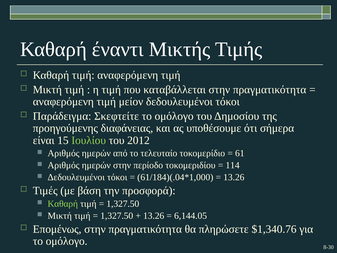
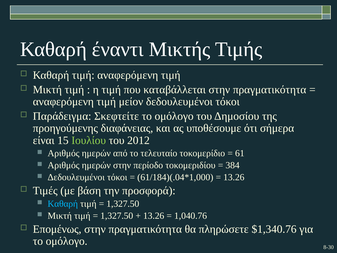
114: 114 -> 384
Καθαρή at (63, 204) colour: light green -> light blue
6,144.05: 6,144.05 -> 1,040.76
